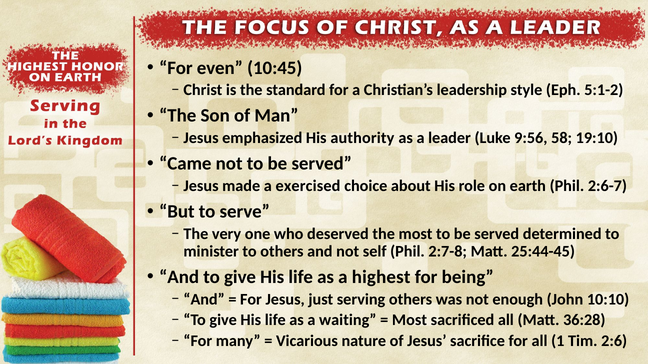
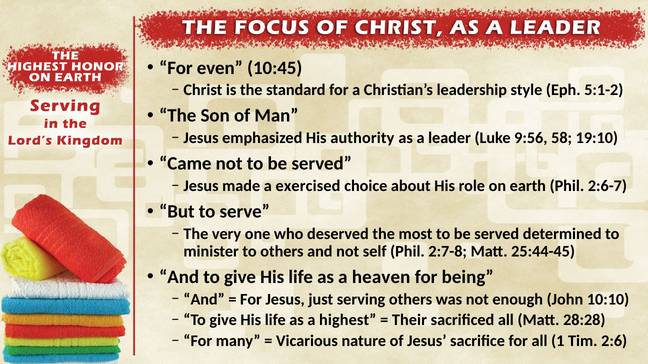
highest: highest -> heaven
waiting: waiting -> highest
Most at (409, 321): Most -> Their
36:28: 36:28 -> 28:28
